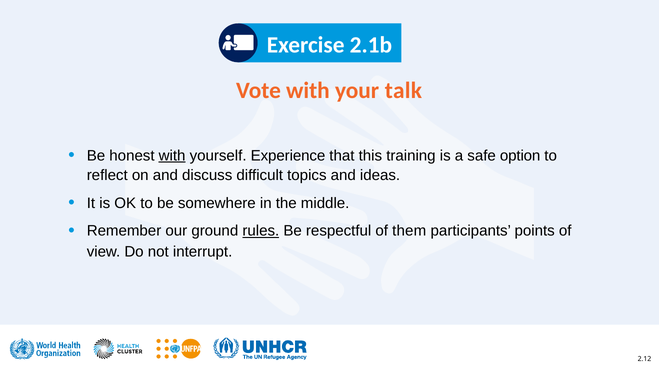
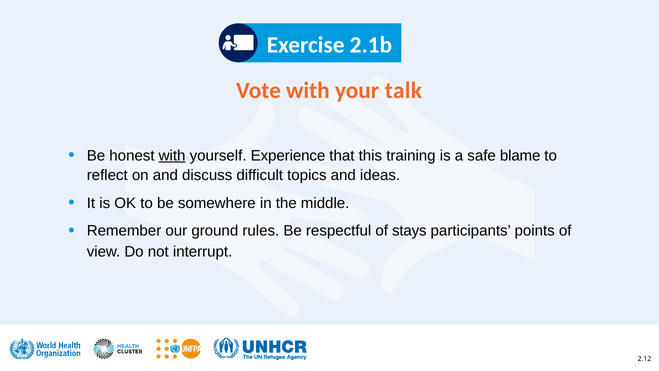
option: option -> blame
rules underline: present -> none
them: them -> stays
